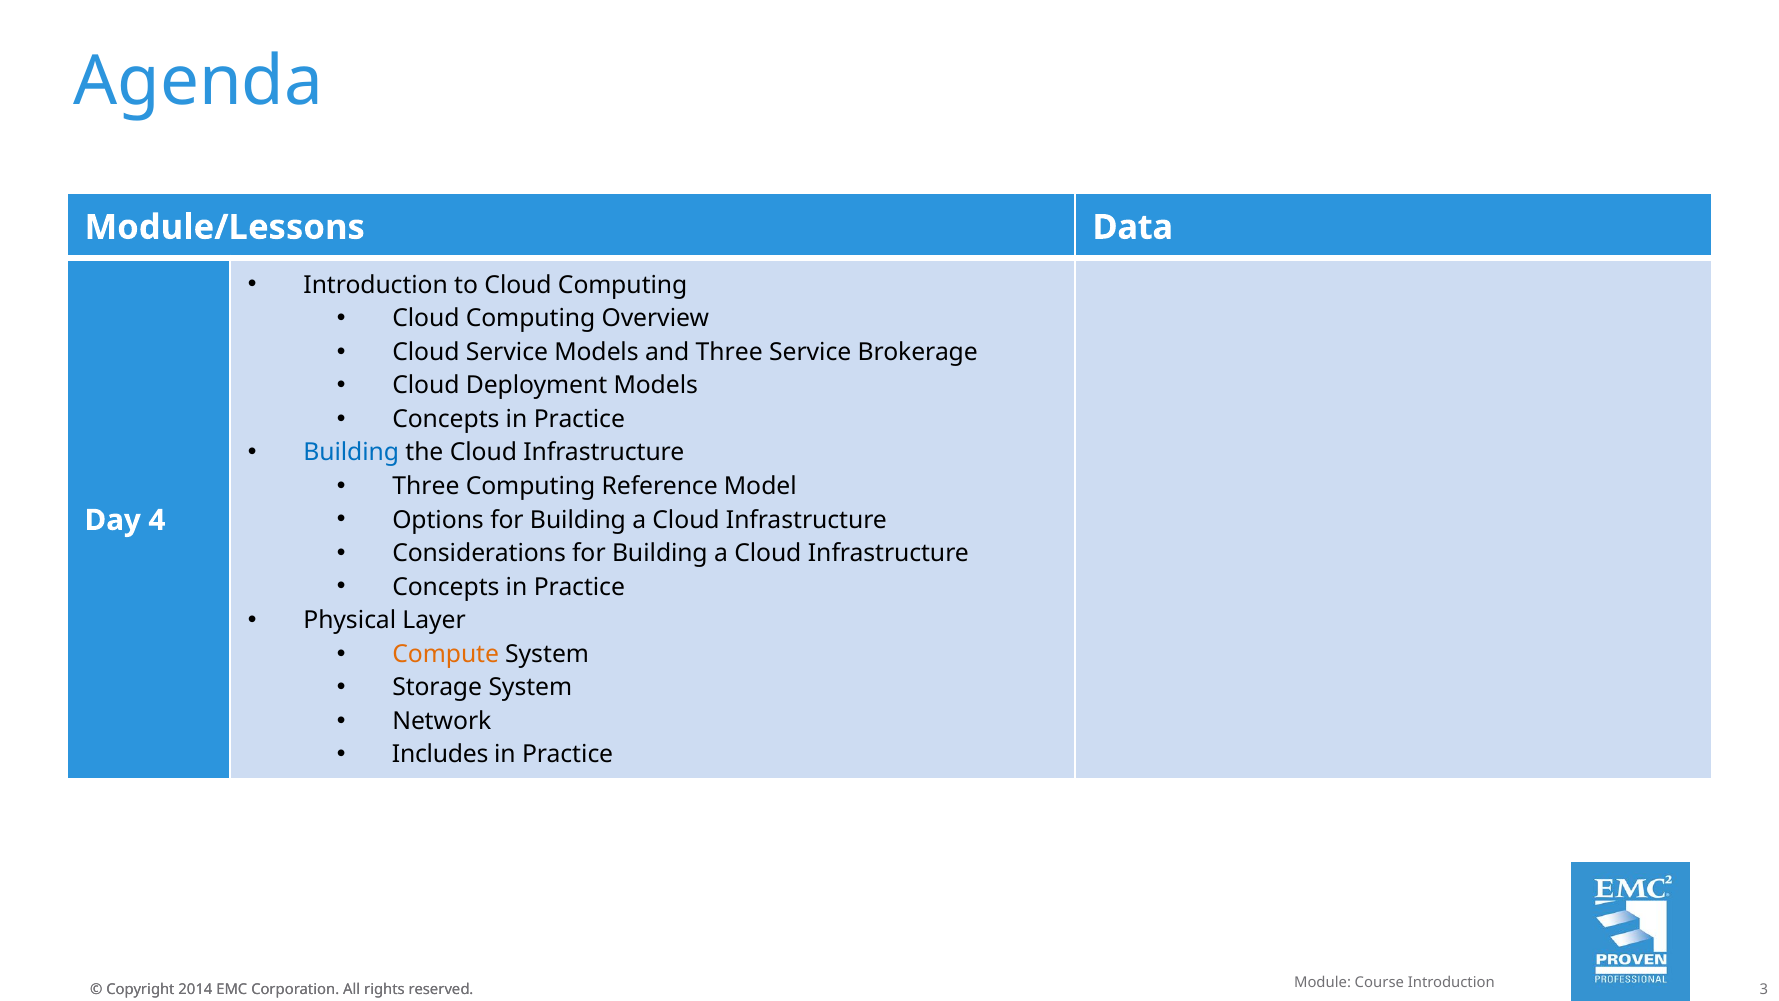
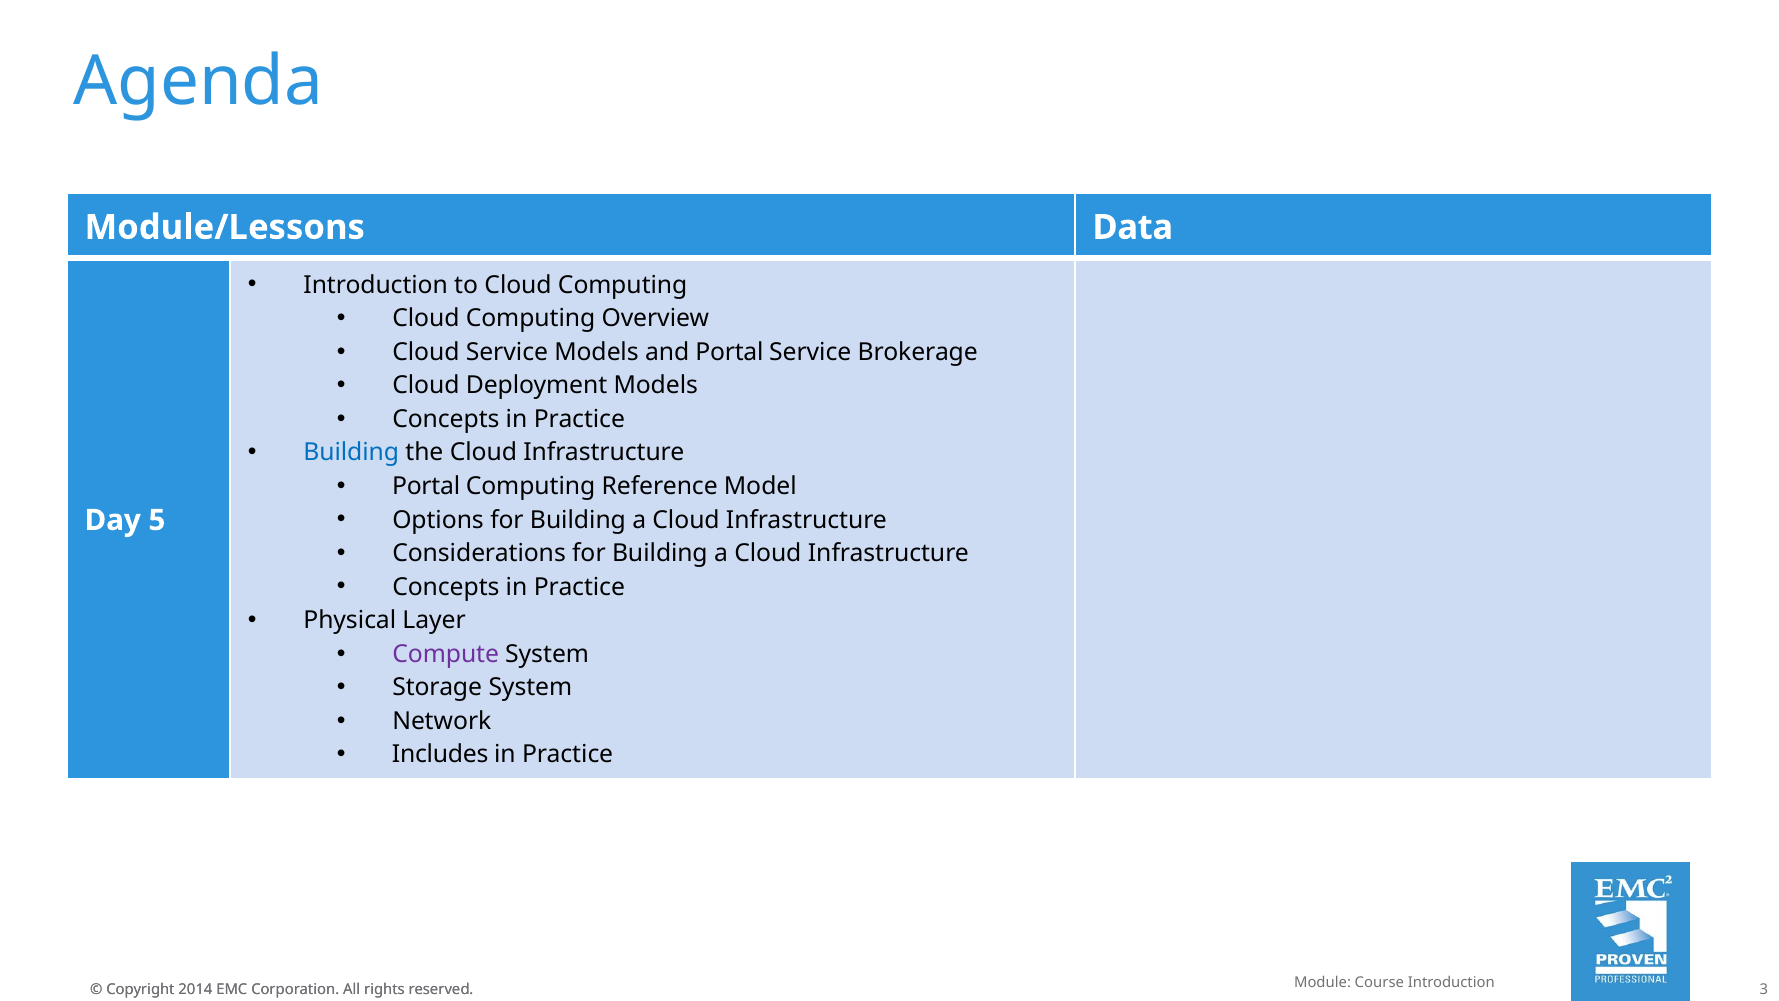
and Three: Three -> Portal
Three at (426, 486): Three -> Portal
4: 4 -> 5
Compute colour: orange -> purple
